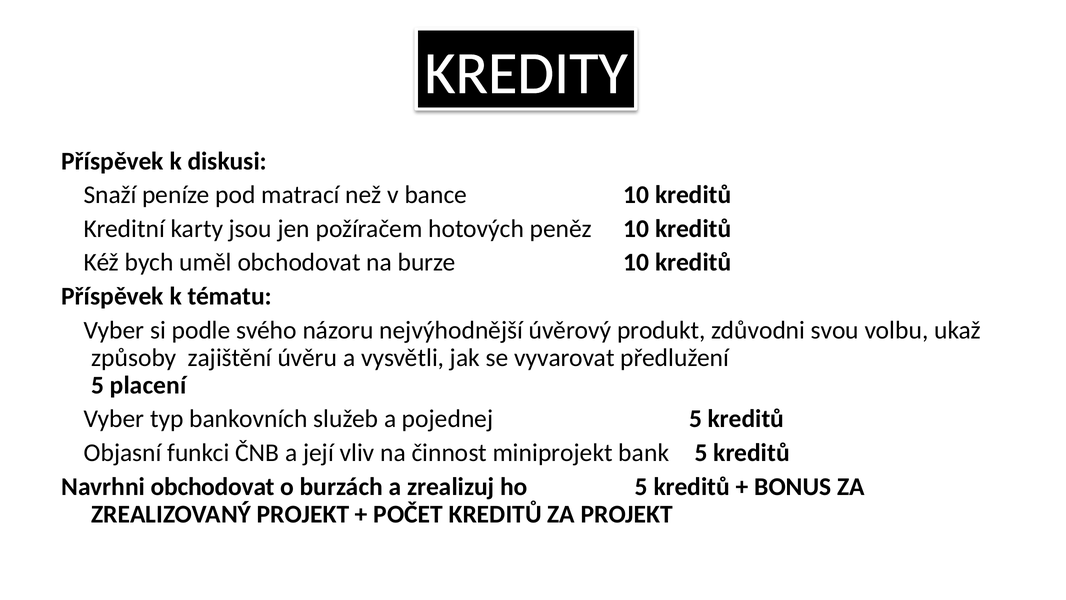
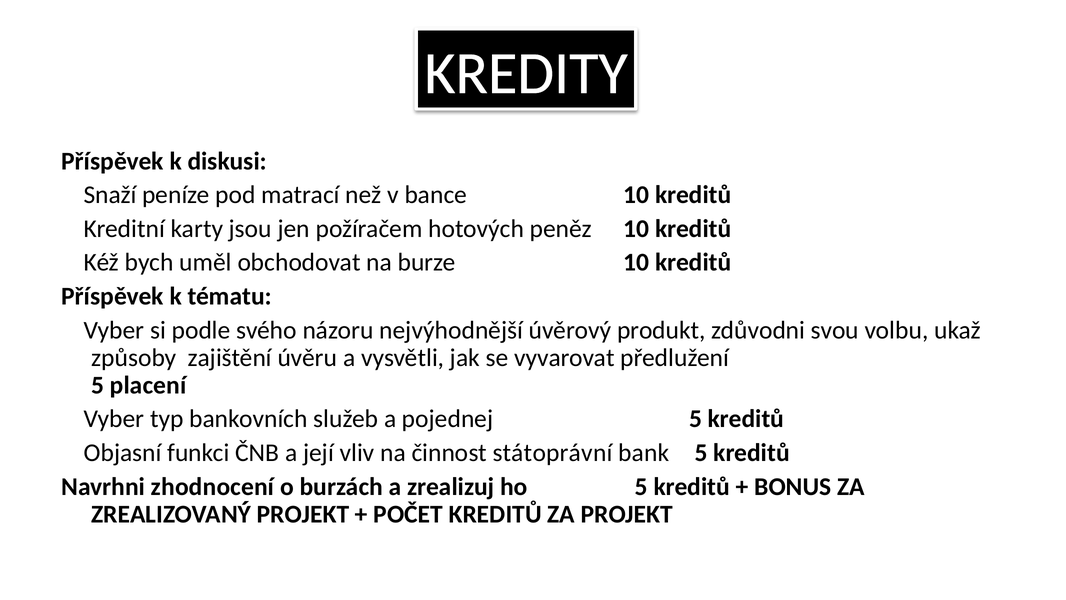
miniprojekt: miniprojekt -> státoprávní
Navrhni obchodovat: obchodovat -> zhodnocení
